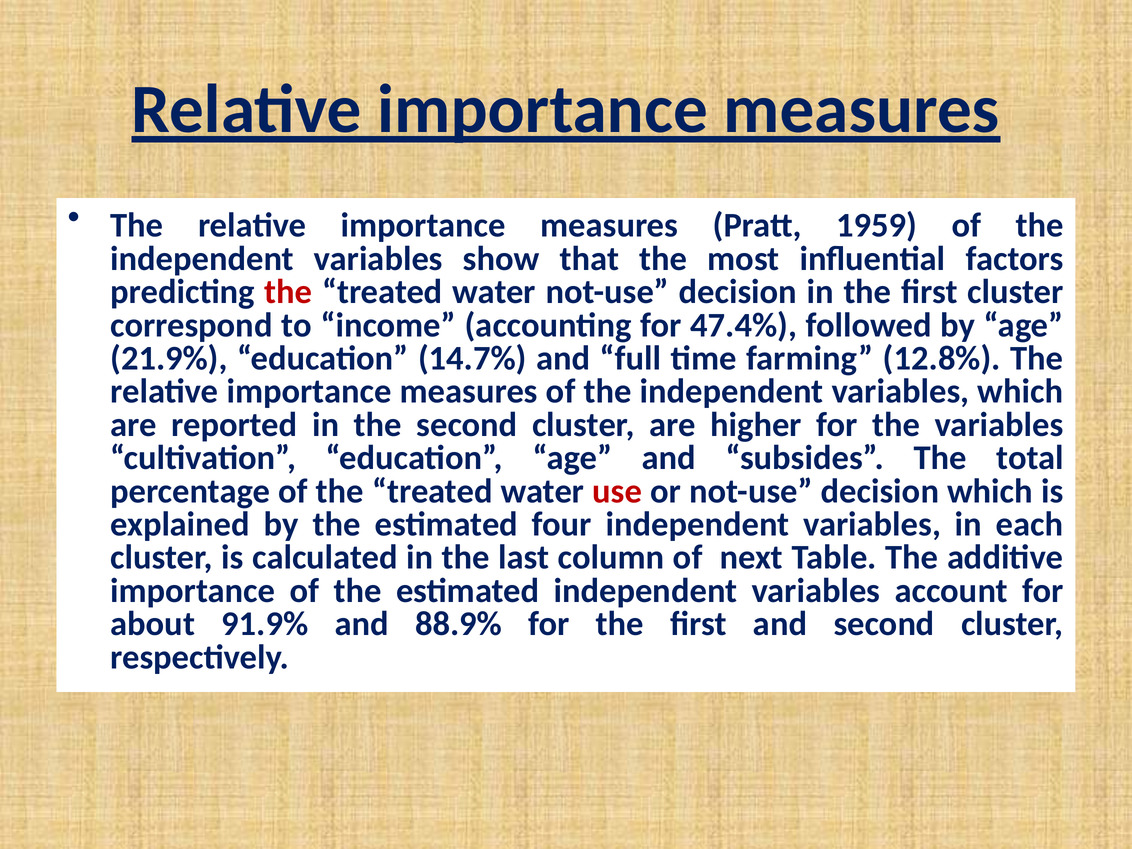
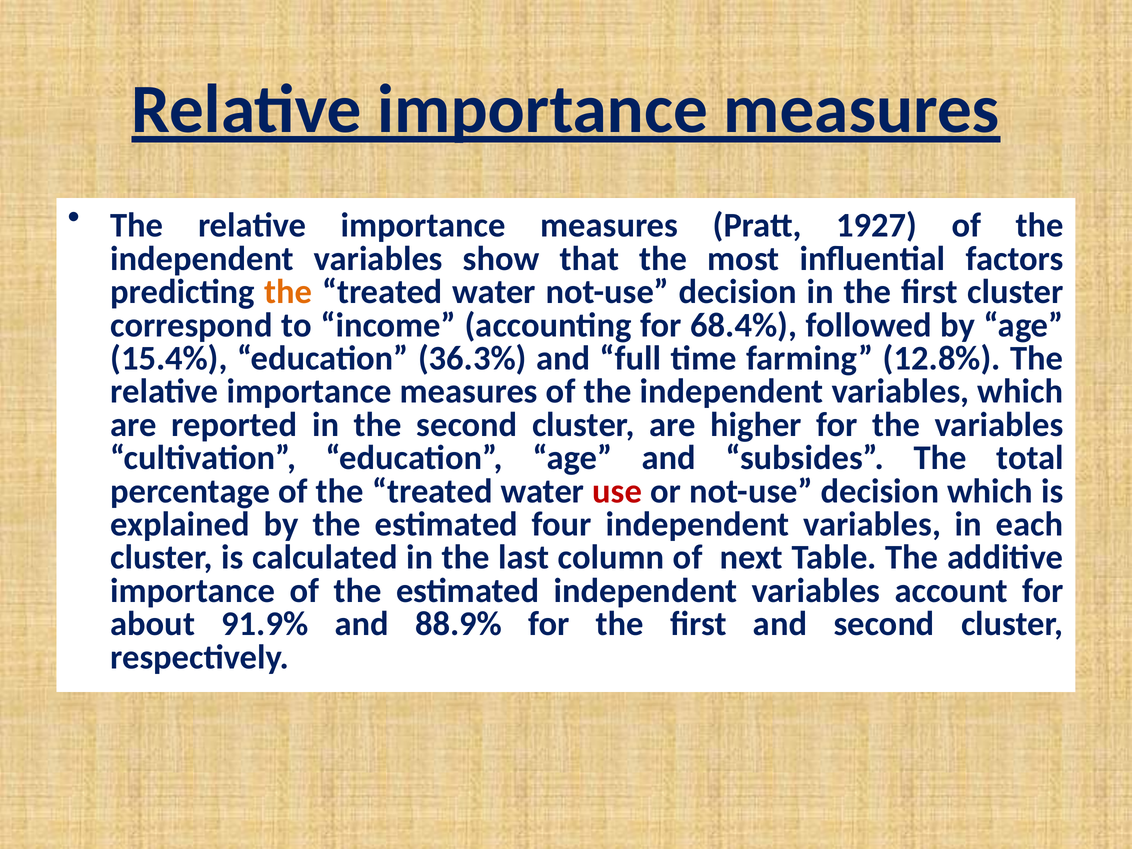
1959: 1959 -> 1927
the at (288, 292) colour: red -> orange
47.4%: 47.4% -> 68.4%
21.9%: 21.9% -> 15.4%
14.7%: 14.7% -> 36.3%
